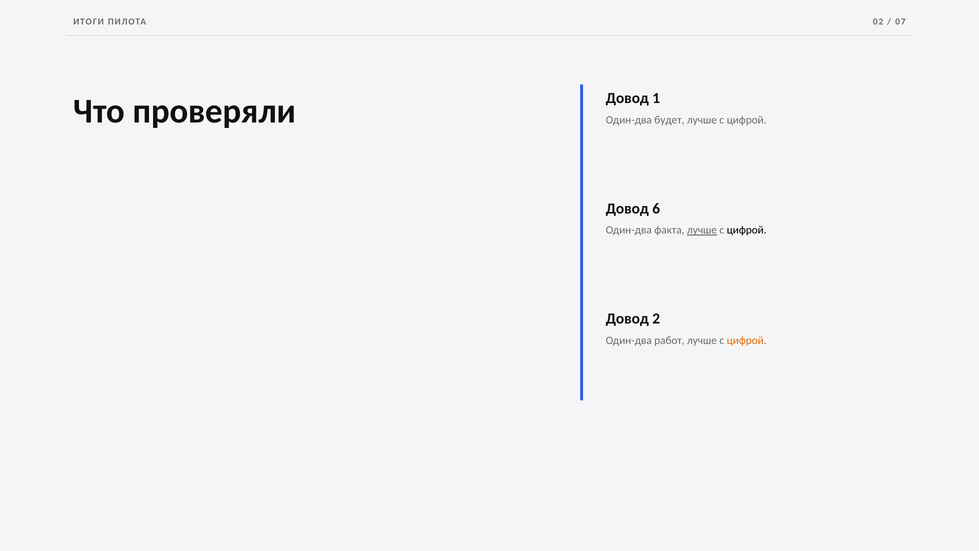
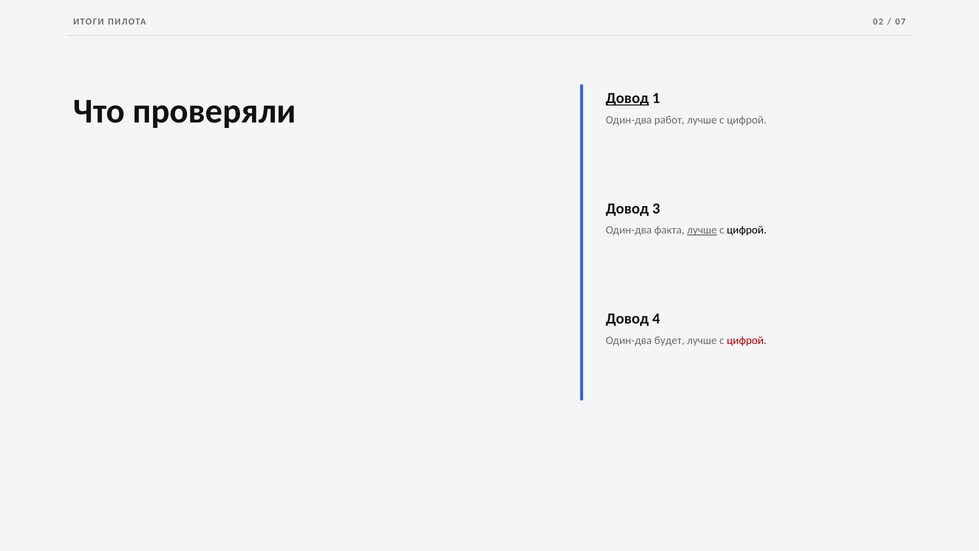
Довод at (627, 98) underline: none -> present
будет: будет -> работ
6: 6 -> 3
2: 2 -> 4
работ: работ -> будет
цифрой at (747, 340) colour: orange -> red
